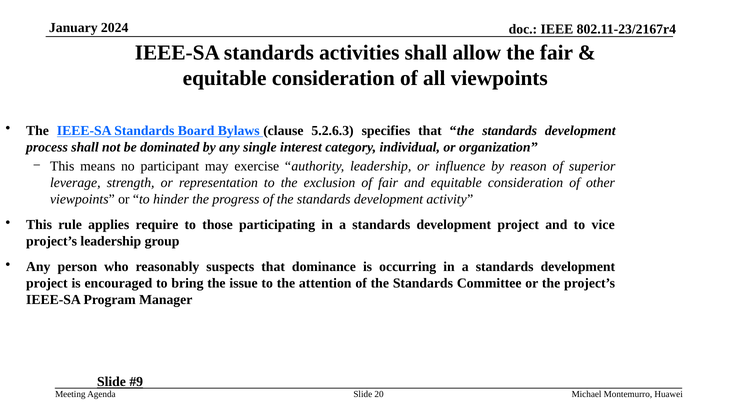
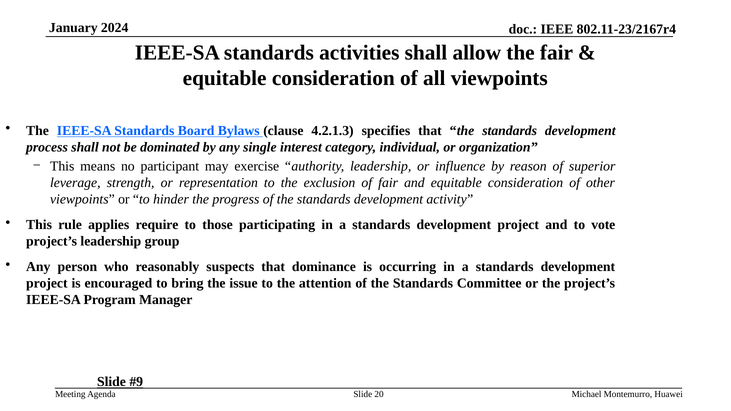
5.2.6.3: 5.2.6.3 -> 4.2.1.3
vice: vice -> vote
